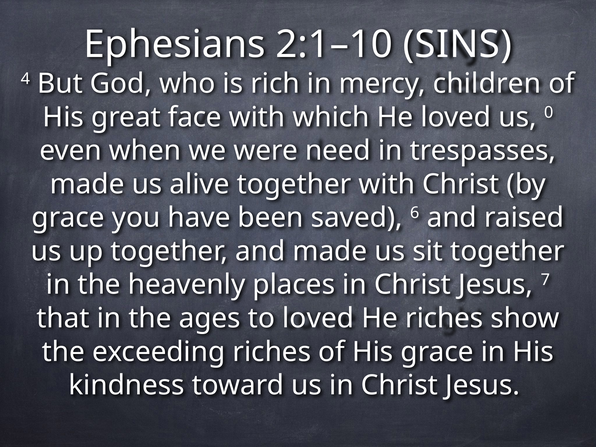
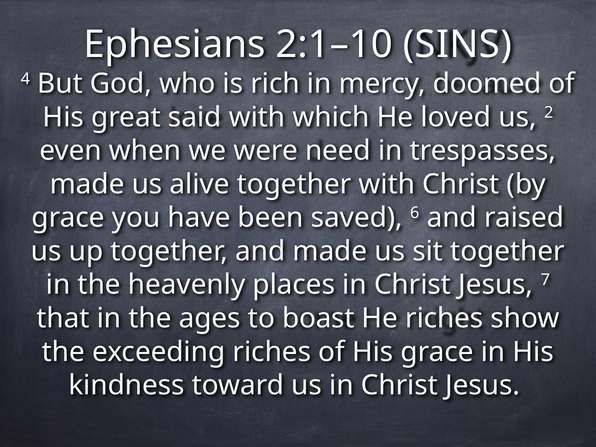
children: children -> doomed
face: face -> said
0: 0 -> 2
to loved: loved -> boast
